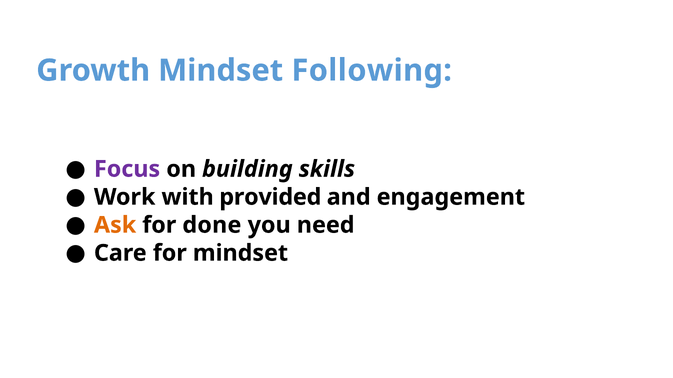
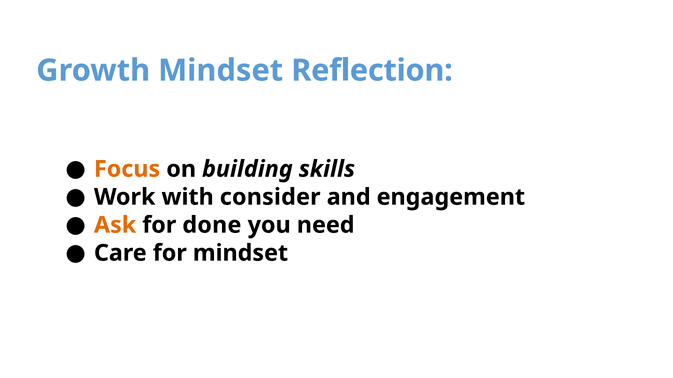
Following: Following -> Reflection
Focus colour: purple -> orange
provided: provided -> consider
